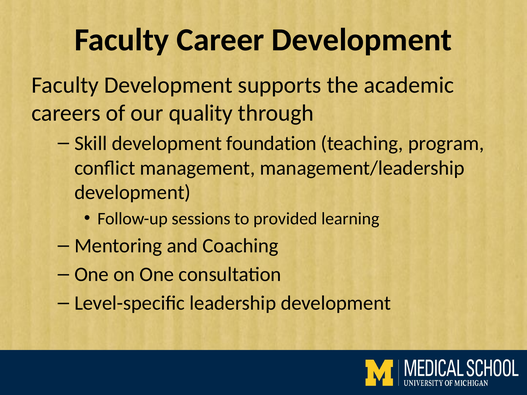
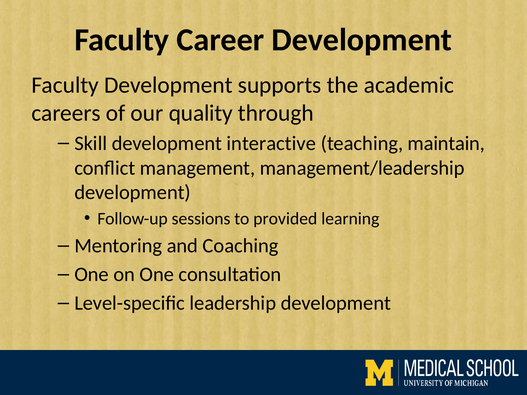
foundation: foundation -> interactive
program: program -> maintain
